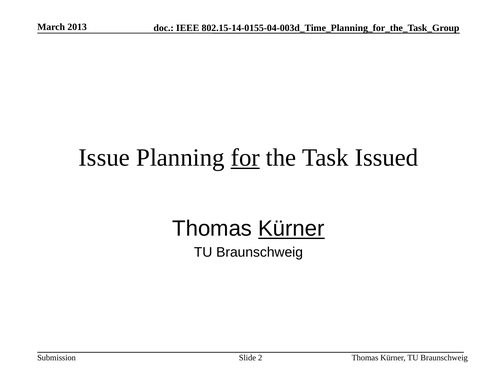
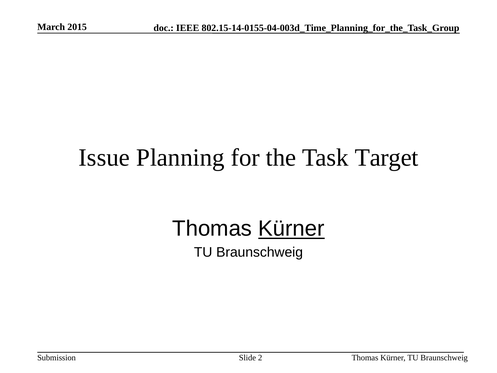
2013: 2013 -> 2015
for underline: present -> none
Issued: Issued -> Target
